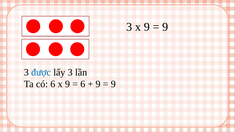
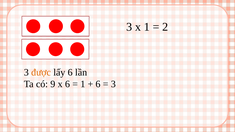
3 x 9: 9 -> 1
9 at (165, 27): 9 -> 2
được colour: blue -> orange
lấy 3: 3 -> 6
có 6: 6 -> 9
9 at (68, 84): 9 -> 6
6 at (83, 84): 6 -> 1
9 at (98, 84): 9 -> 6
9 at (113, 84): 9 -> 3
